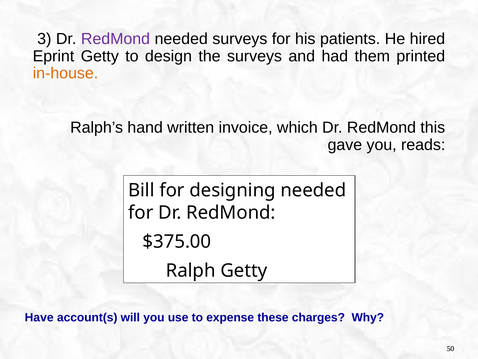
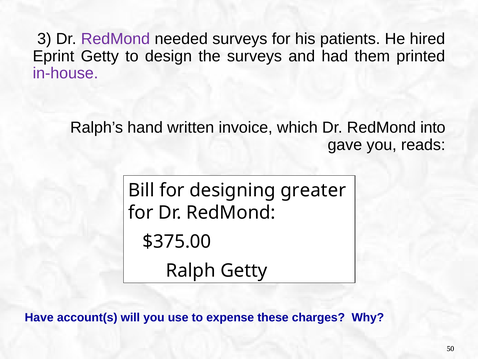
in-house colour: orange -> purple
this: this -> into
designing needed: needed -> greater
